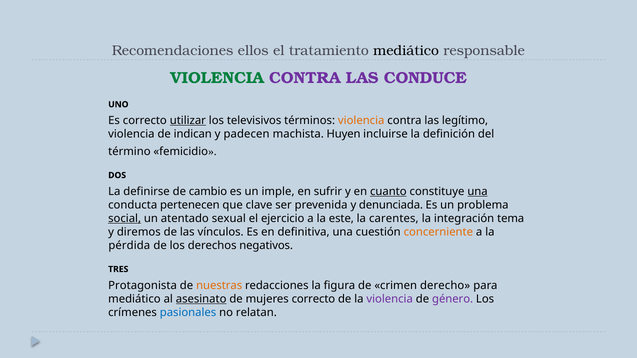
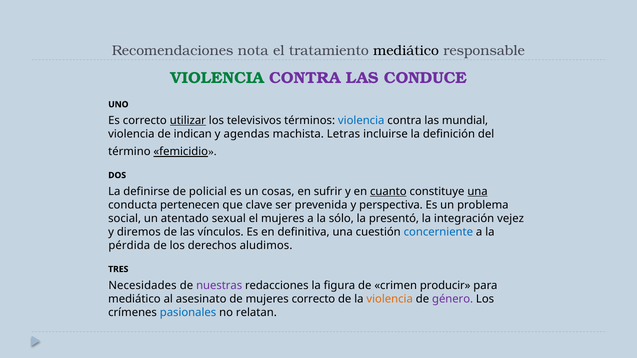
ellos: ellos -> nota
violencia at (361, 121) colour: orange -> blue
legítimo: legítimo -> mundial
padecen: padecen -> agendas
Huyen: Huyen -> Letras
femicidio underline: none -> present
cambio: cambio -> policial
imple: imple -> cosas
denunciada: denunciada -> perspectiva
social underline: present -> none
el ejercicio: ejercicio -> mujeres
este: este -> sólo
carentes: carentes -> presentó
tema: tema -> vejez
concerniente colour: orange -> blue
negativos: negativos -> aludimos
Protagonista: Protagonista -> Necesidades
nuestras colour: orange -> purple
derecho: derecho -> producir
asesinato underline: present -> none
violencia at (390, 299) colour: purple -> orange
